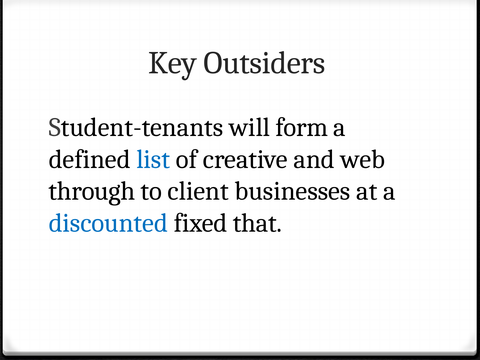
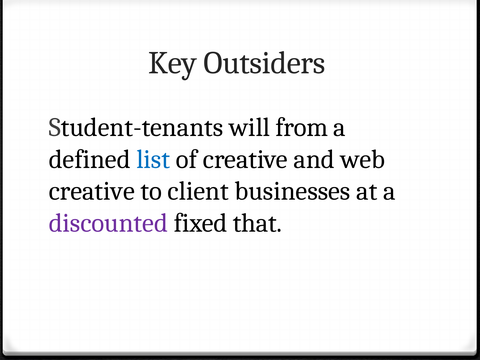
form: form -> from
through at (92, 191): through -> creative
discounted colour: blue -> purple
